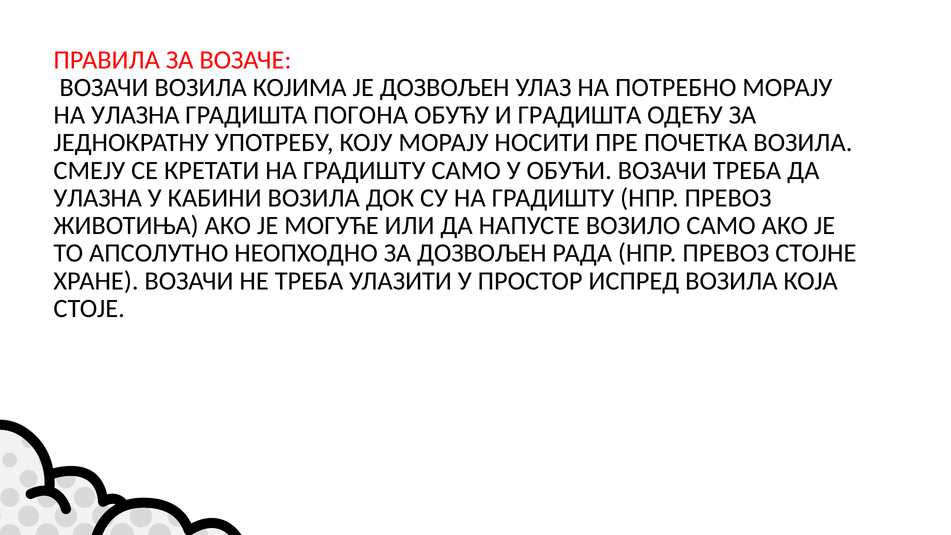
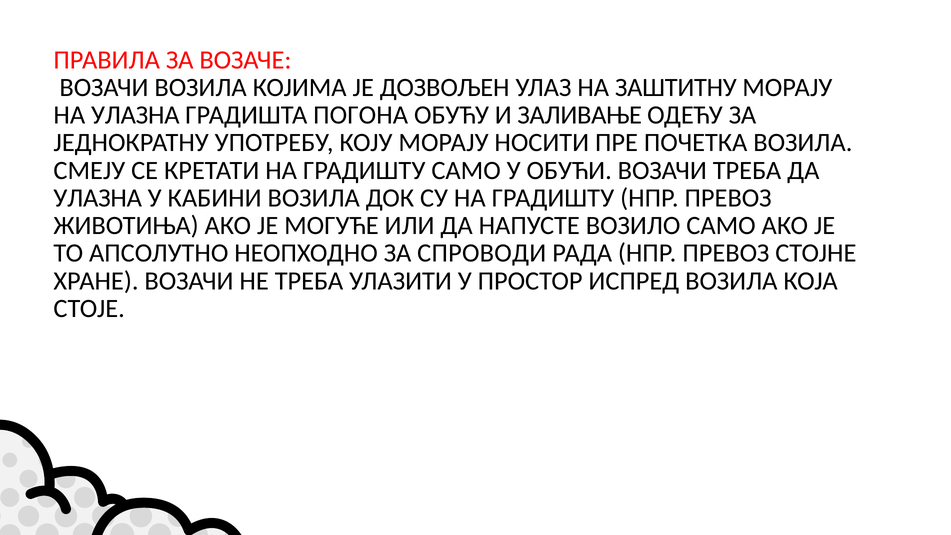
ПОТРЕБНО: ПОТРЕБНО -> ЗАШТИТНУ
И ГРАДИШТА: ГРАДИШТА -> ЗАЛИВАЊЕ
ЗА ДОЗВОЉЕН: ДОЗВОЉЕН -> СПРОВОДИ
